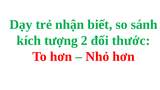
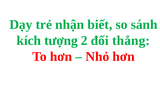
thước: thước -> thắng
